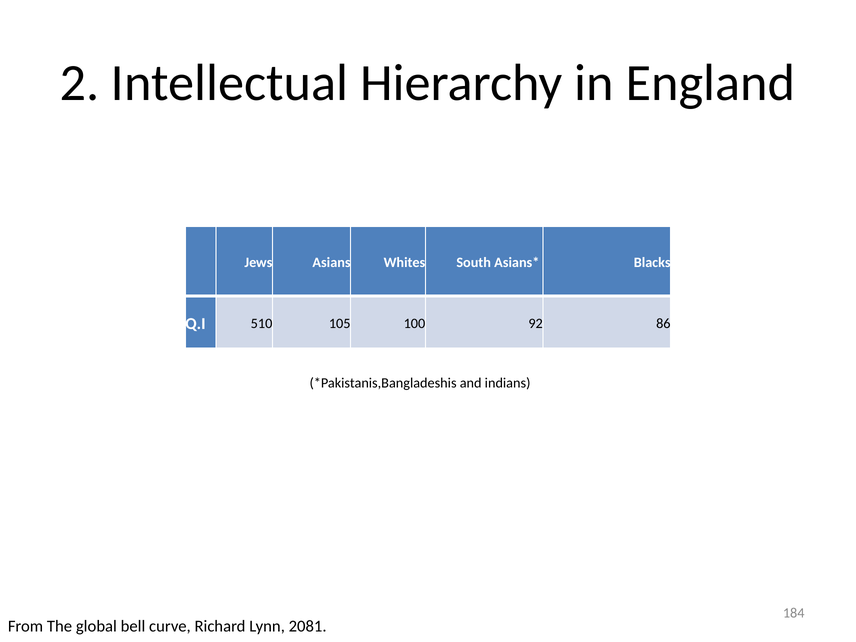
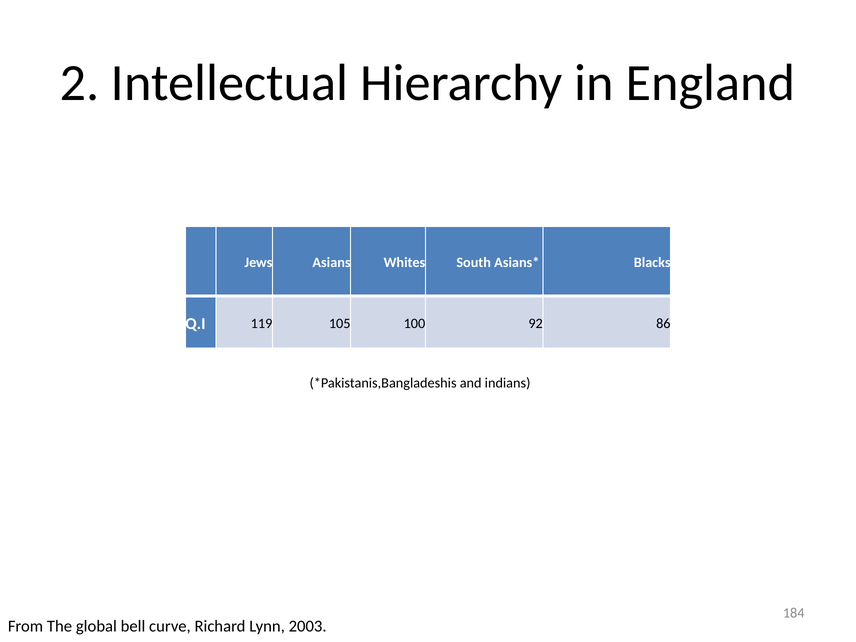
510: 510 -> 119
2081: 2081 -> 2003
